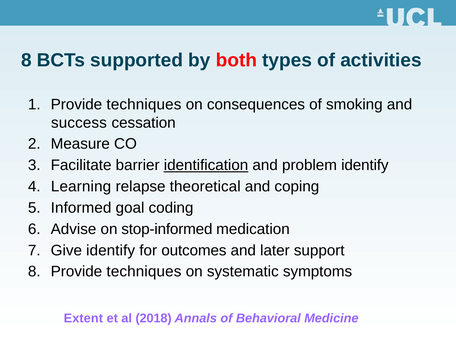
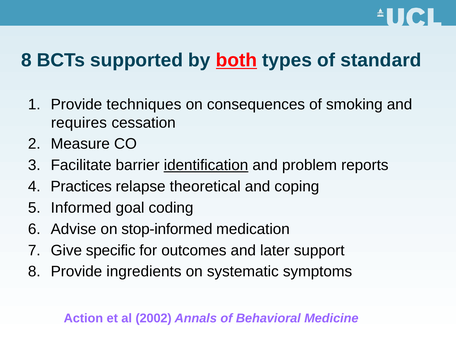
both underline: none -> present
activities: activities -> standard
success: success -> requires
problem identify: identify -> reports
Learning: Learning -> Practices
Give identify: identify -> specific
8 Provide techniques: techniques -> ingredients
Extent: Extent -> Action
2018: 2018 -> 2002
